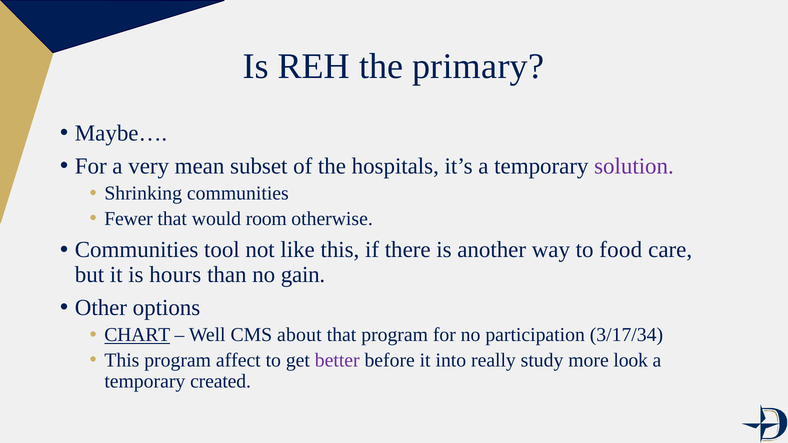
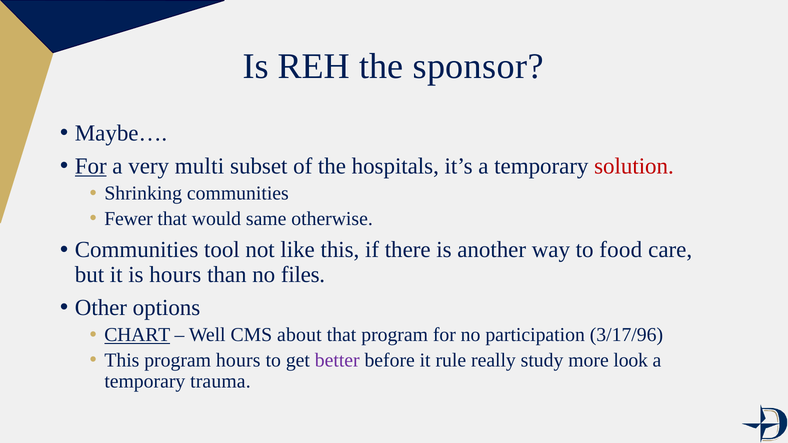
primary: primary -> sponsor
For at (91, 166) underline: none -> present
mean: mean -> multi
solution colour: purple -> red
room: room -> same
gain: gain -> files
3/17/34: 3/17/34 -> 3/17/96
program affect: affect -> hours
into: into -> rule
created: created -> trauma
